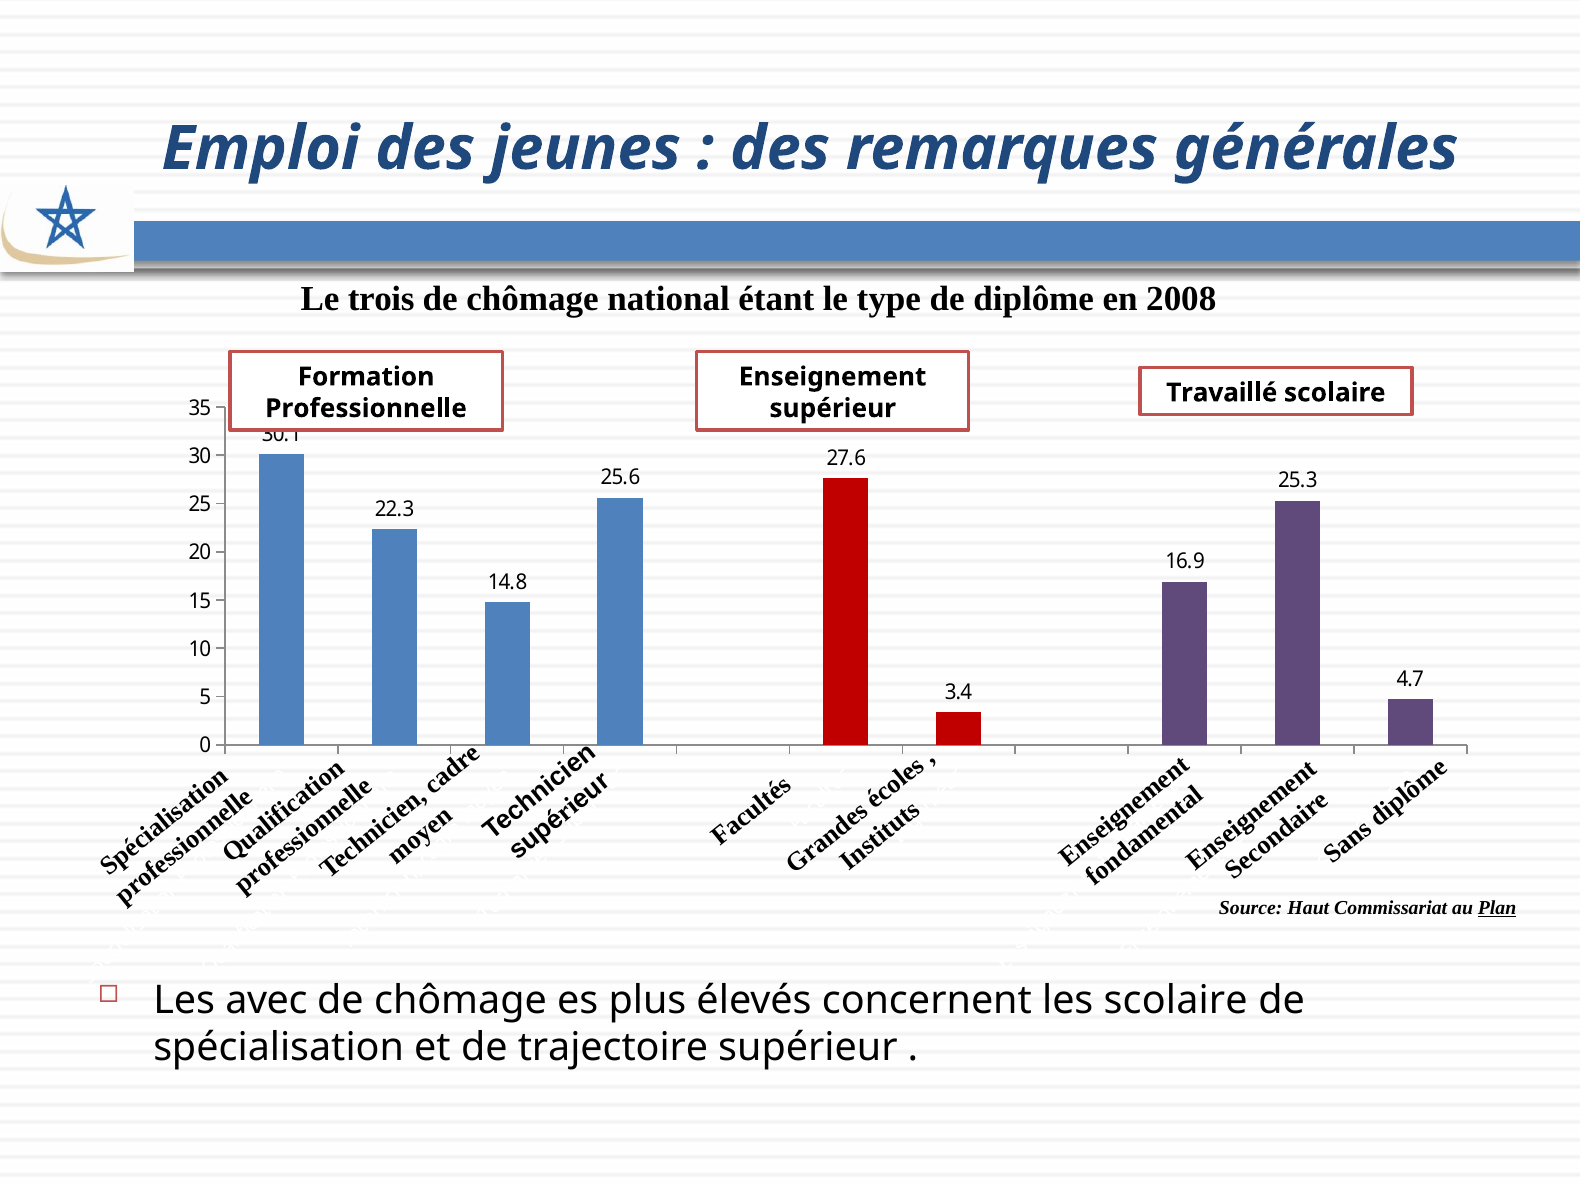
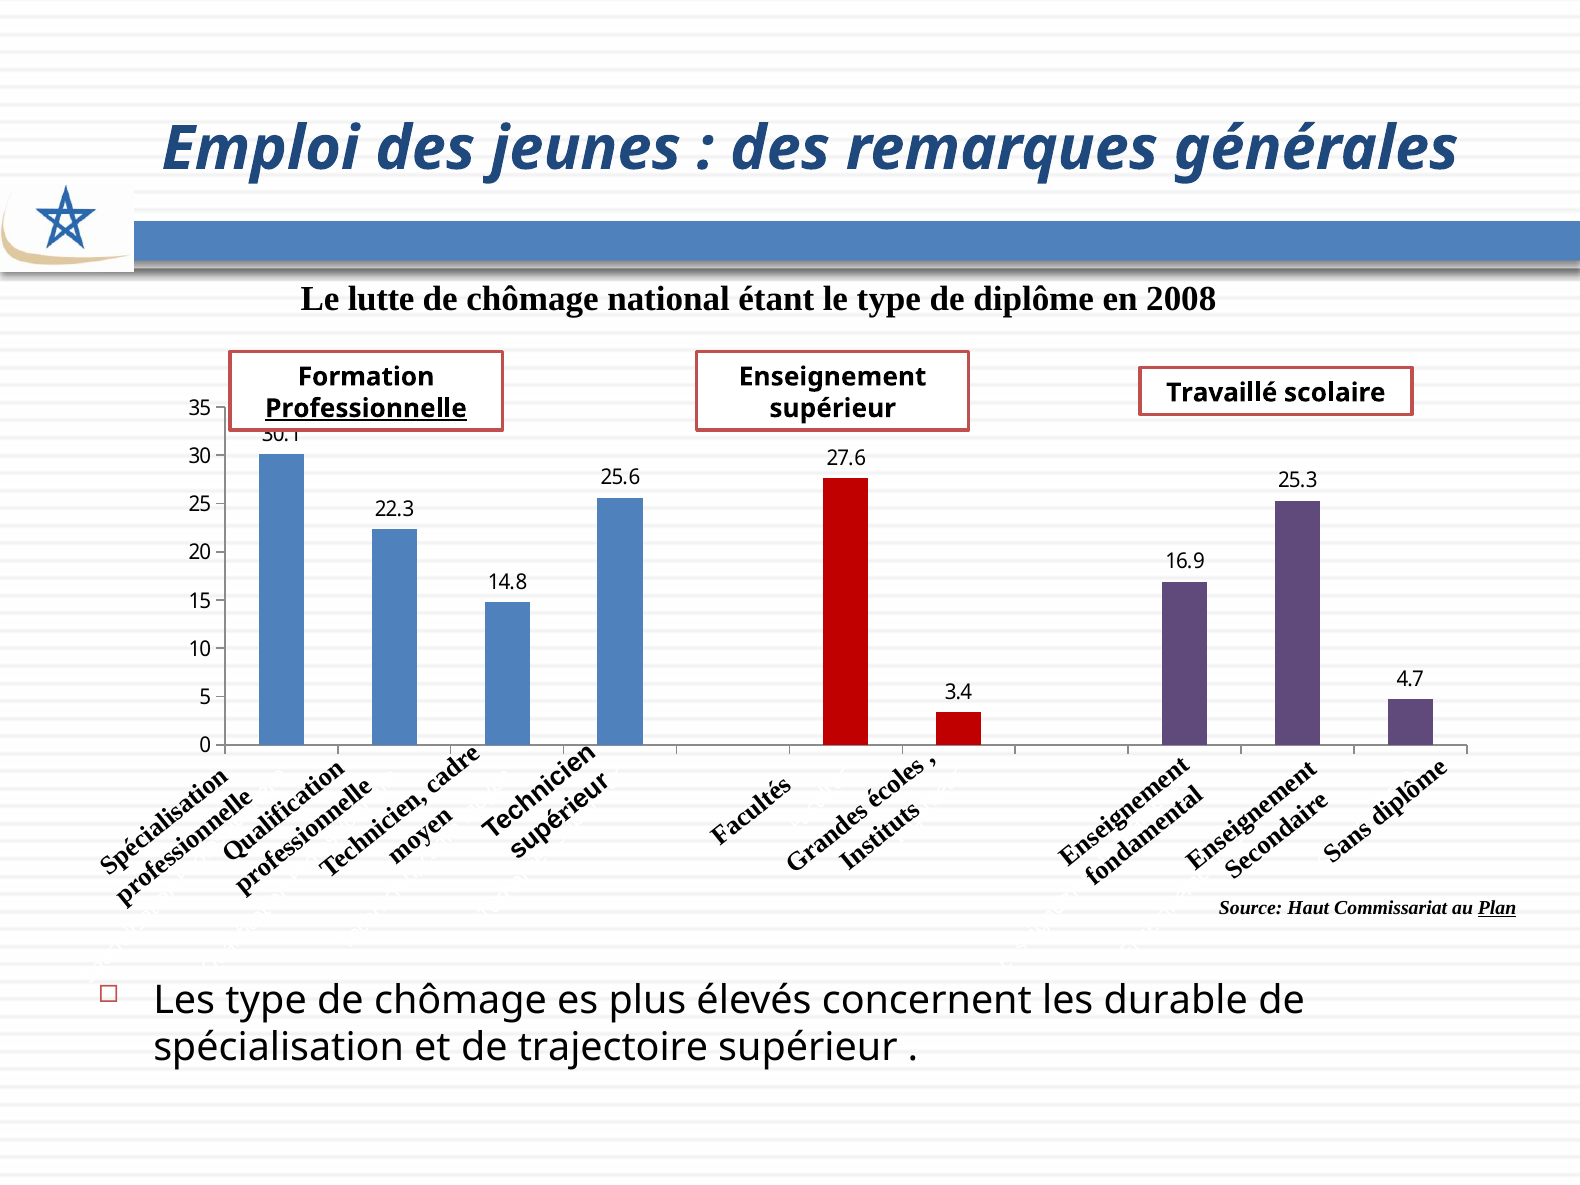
trois: trois -> lutte
Professionnelle underline: none -> present
Les avec: avec -> type
les scolaire: scolaire -> durable
